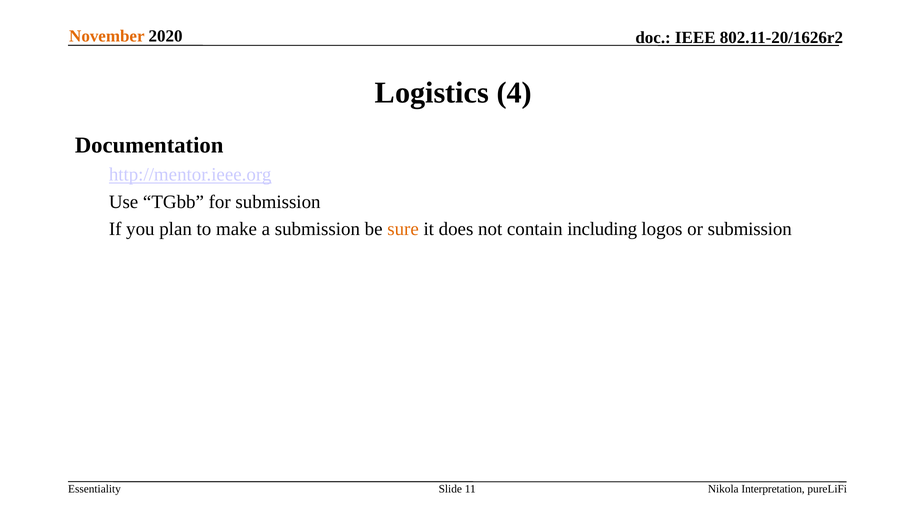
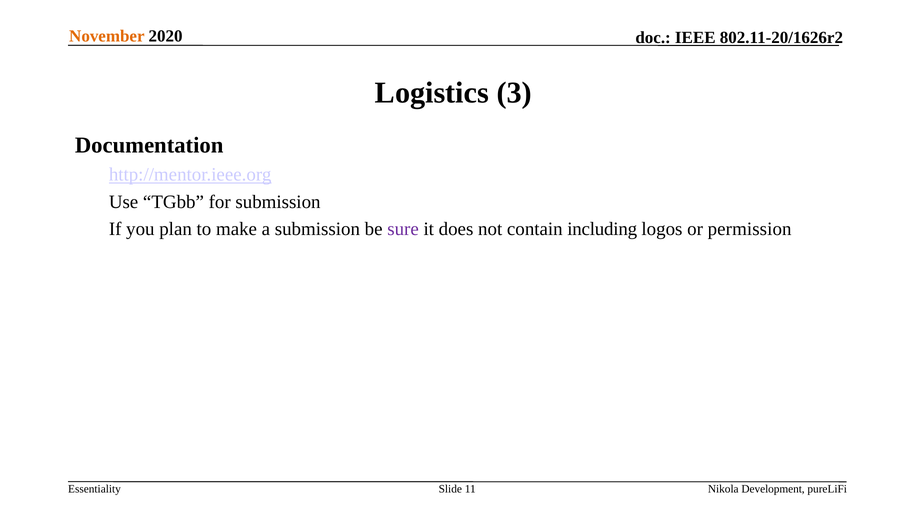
4: 4 -> 3
sure colour: orange -> purple
or submission: submission -> permission
Interpretation: Interpretation -> Development
